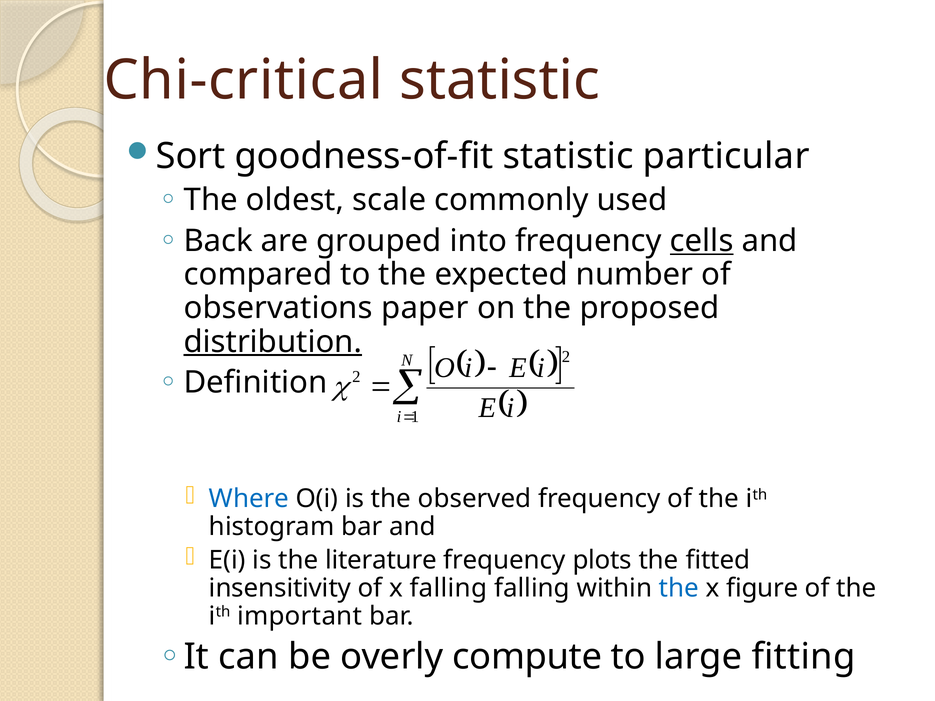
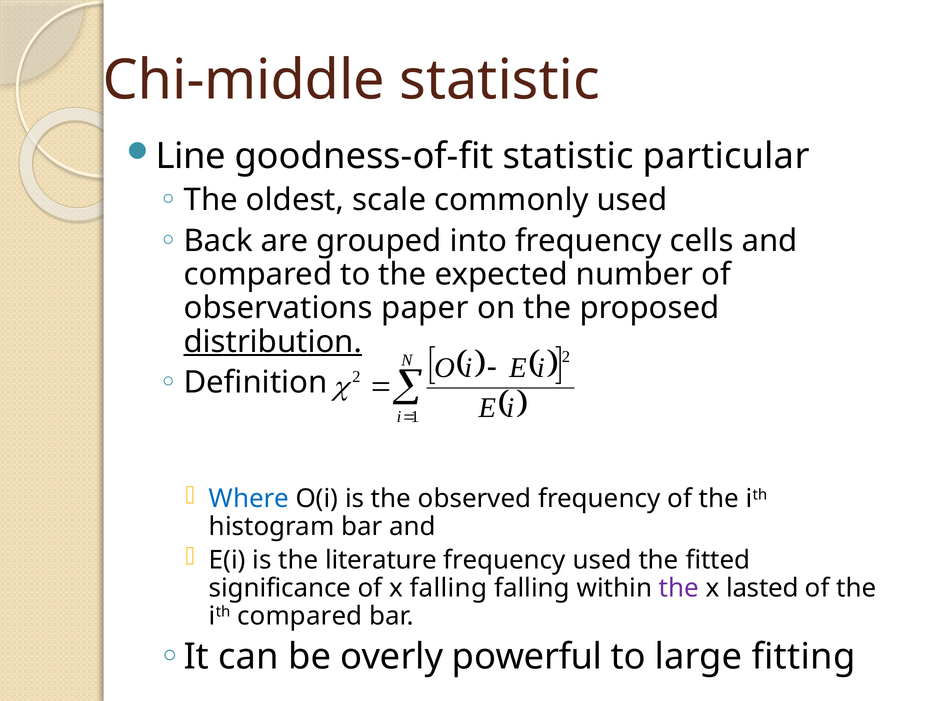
Chi-critical: Chi-critical -> Chi-middle
Sort: Sort -> Line
cells underline: present -> none
frequency plots: plots -> used
insensitivity: insensitivity -> significance
the at (679, 588) colour: blue -> purple
figure: figure -> lasted
ith important: important -> compared
compute: compute -> powerful
